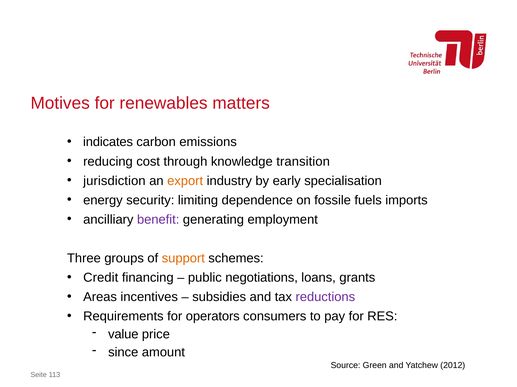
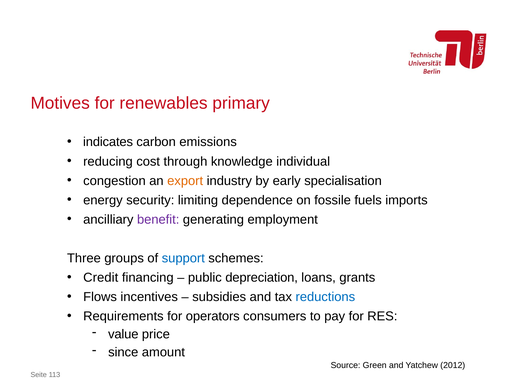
matters: matters -> primary
transition: transition -> individual
jurisdiction: jurisdiction -> congestion
support colour: orange -> blue
negotiations: negotiations -> depreciation
Areas: Areas -> Flows
reductions colour: purple -> blue
